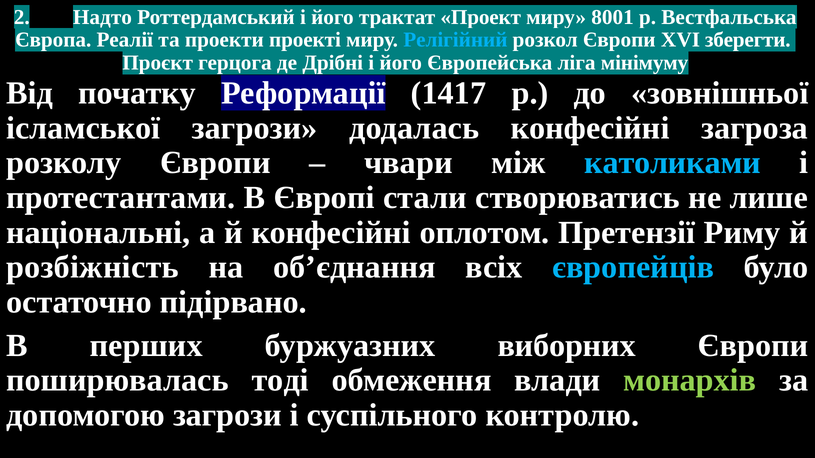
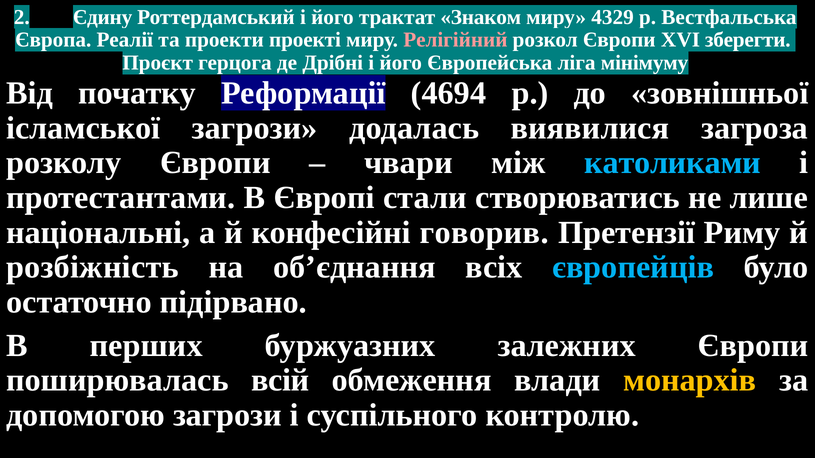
Надто: Надто -> Єдину
Проект: Проект -> Знаком
8001: 8001 -> 4329
Релігійний colour: light blue -> pink
1417: 1417 -> 4694
додалась конфесійні: конфесійні -> виявилися
оплотом: оплотом -> говорив
виборних: виборних -> залежних
тоді: тоді -> всій
монархів colour: light green -> yellow
